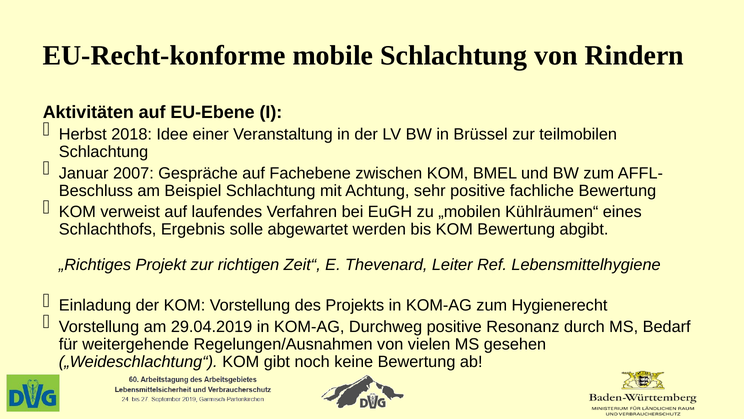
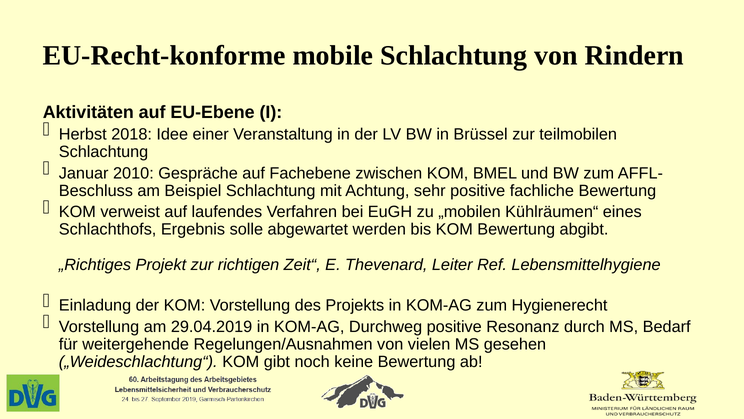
2007: 2007 -> 2010
